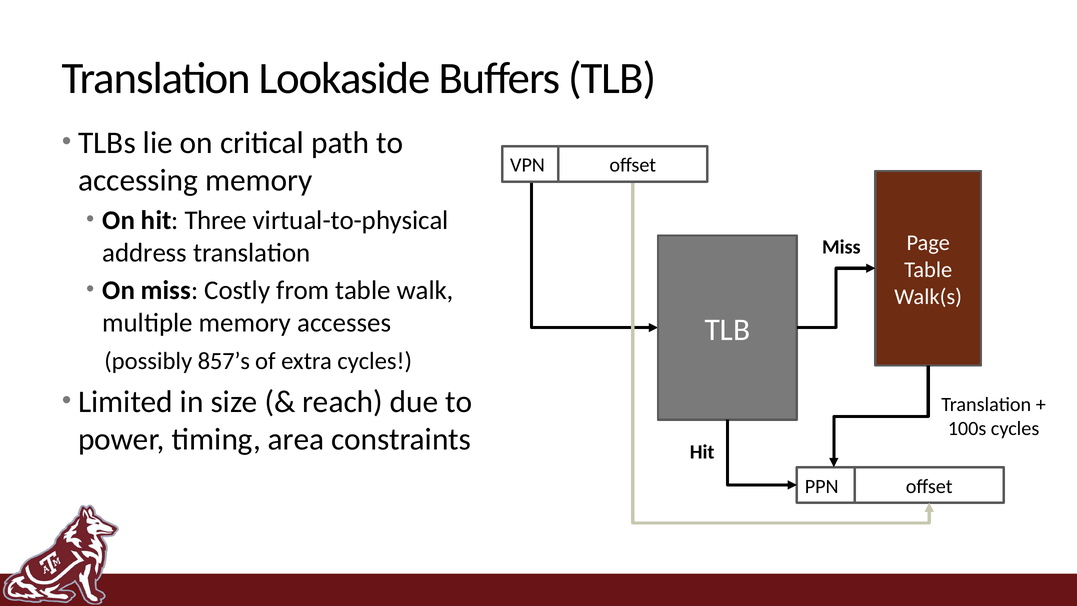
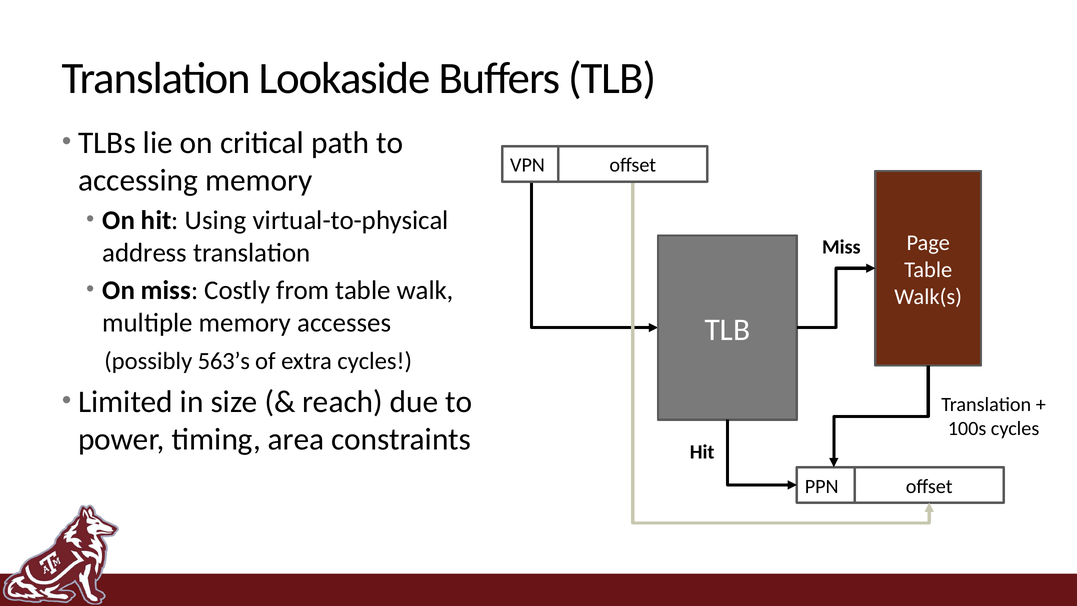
Three: Three -> Using
857’s: 857’s -> 563’s
